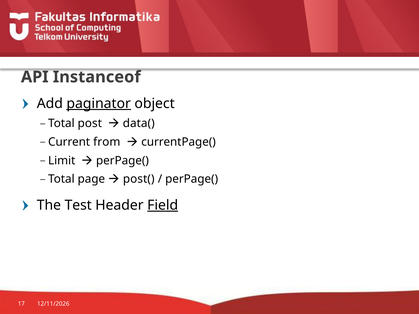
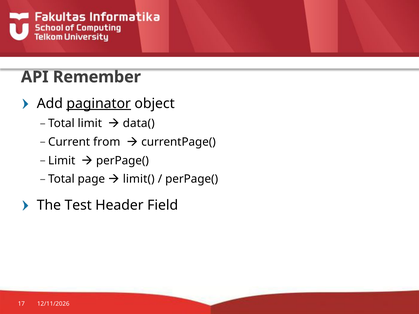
Instanceof: Instanceof -> Remember
Total post: post -> limit
post(: post( -> limit(
Field underline: present -> none
